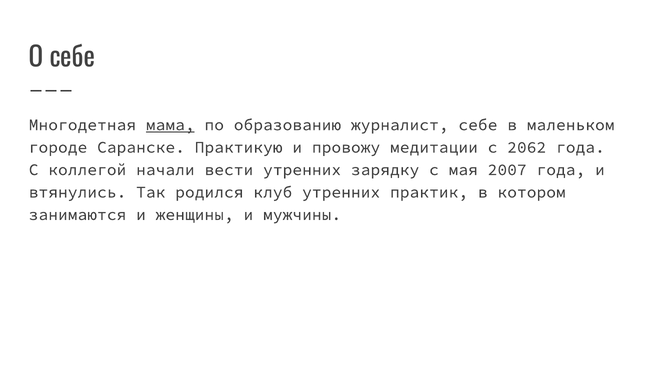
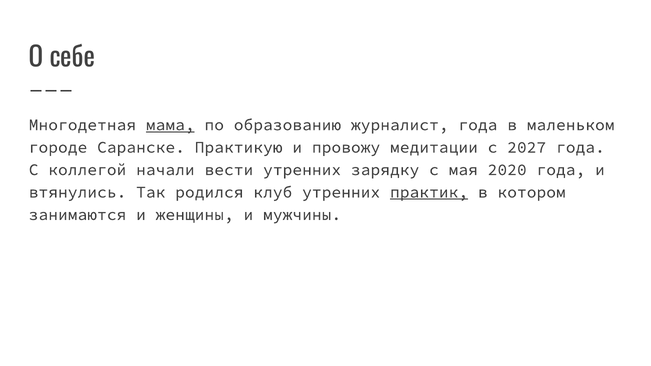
журналист себе: себе -> года
2062: 2062 -> 2027
2007: 2007 -> 2020
практик underline: none -> present
